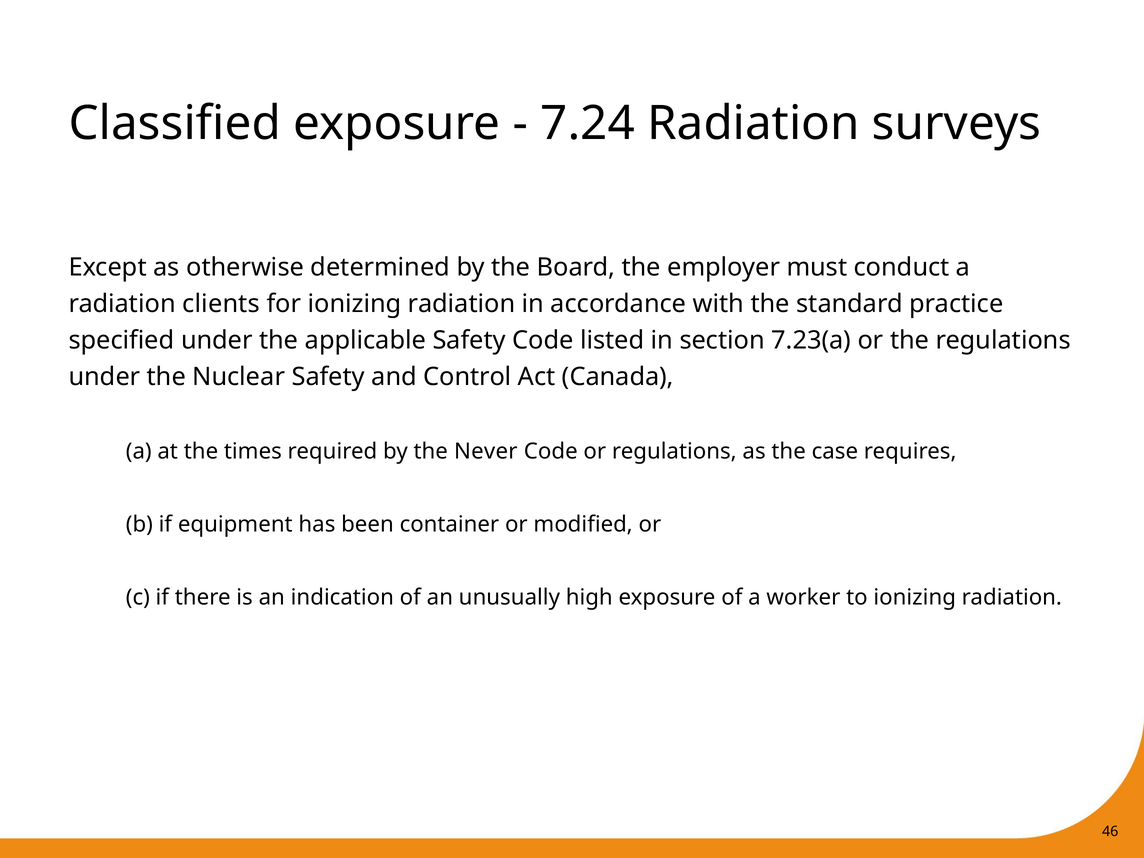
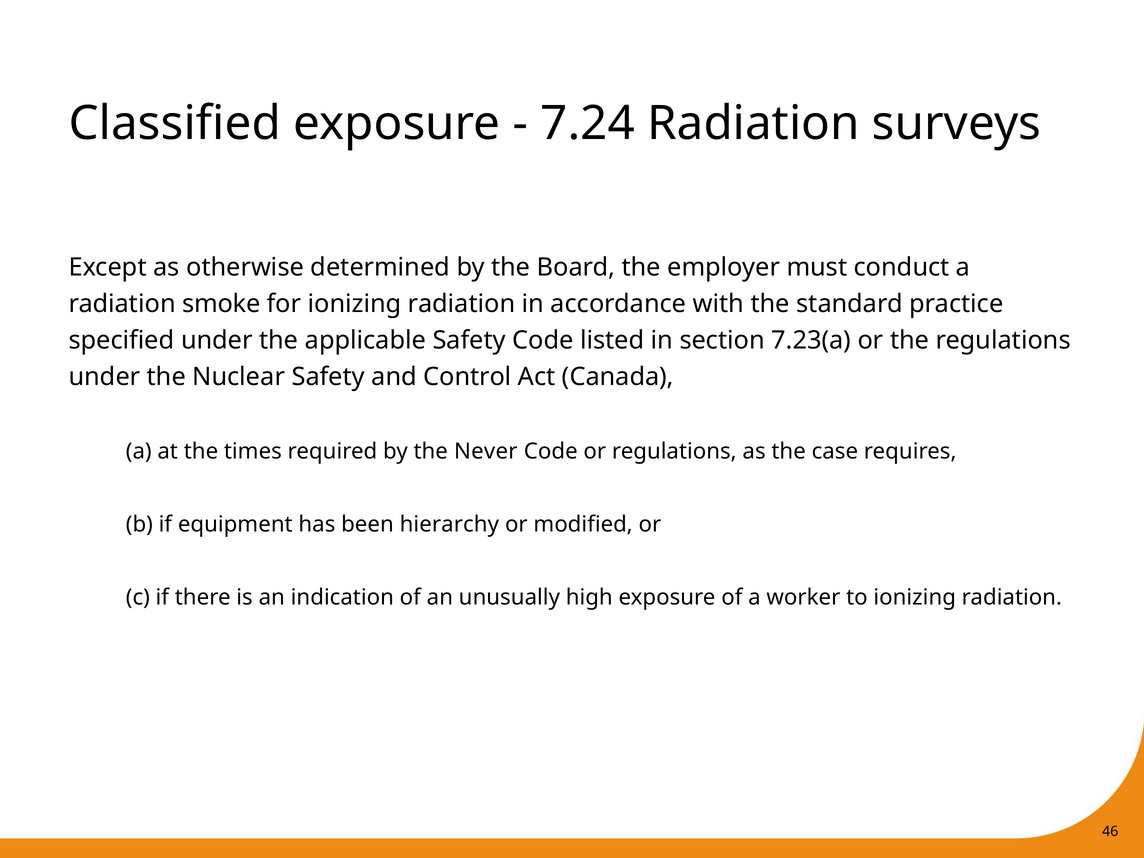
clients: clients -> smoke
container: container -> hierarchy
